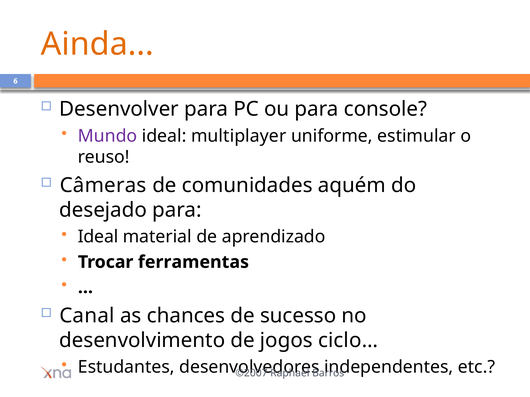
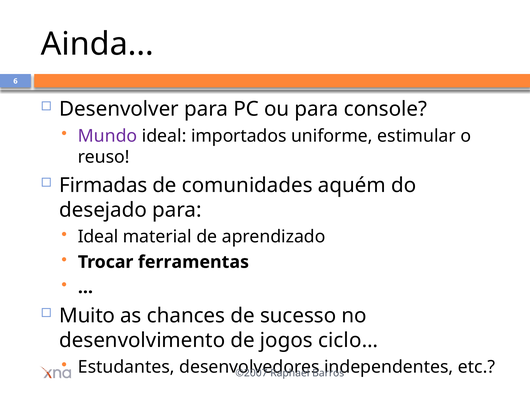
Ainda colour: orange -> black
multiplayer: multiplayer -> importados
Câmeras: Câmeras -> Firmadas
Canal: Canal -> Muito
